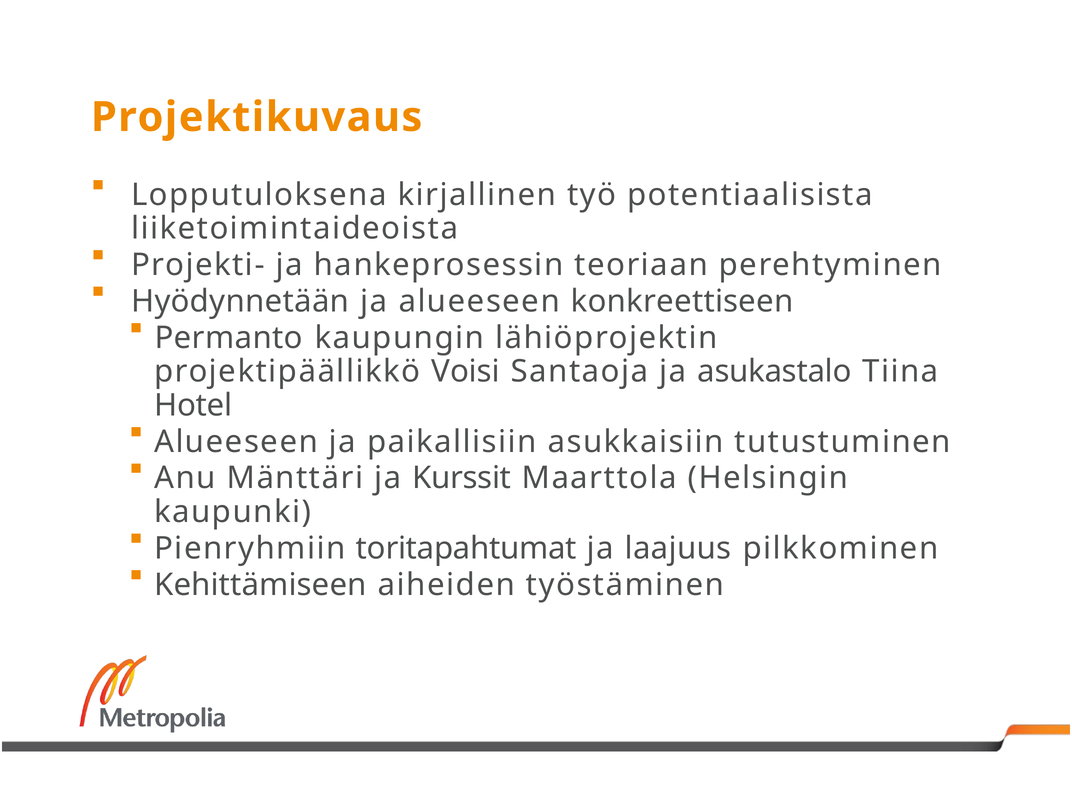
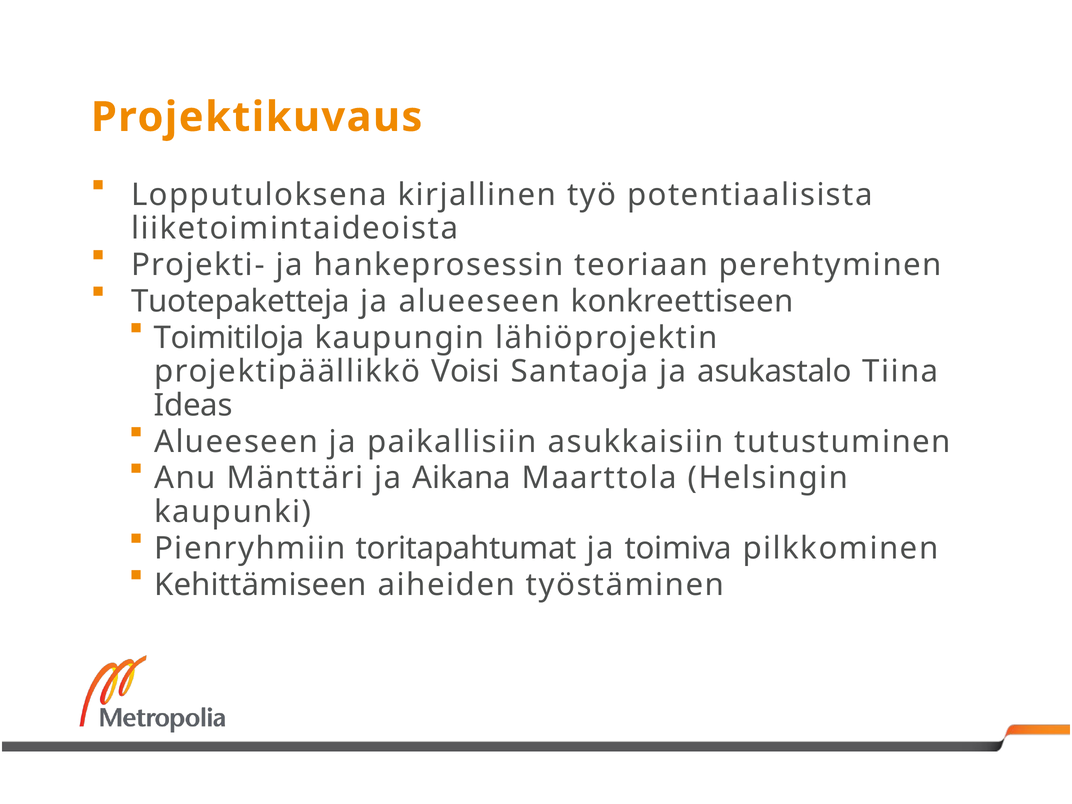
Hyödynnetään: Hyödynnetään -> Tuotepaketteja
Permanto: Permanto -> Toimitiloja
Hotel: Hotel -> Ideas
Kurssit: Kurssit -> Aikana
laajuus: laajuus -> toimiva
